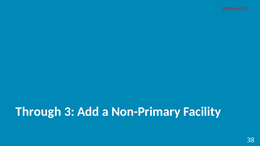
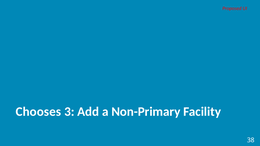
Through: Through -> Chooses
